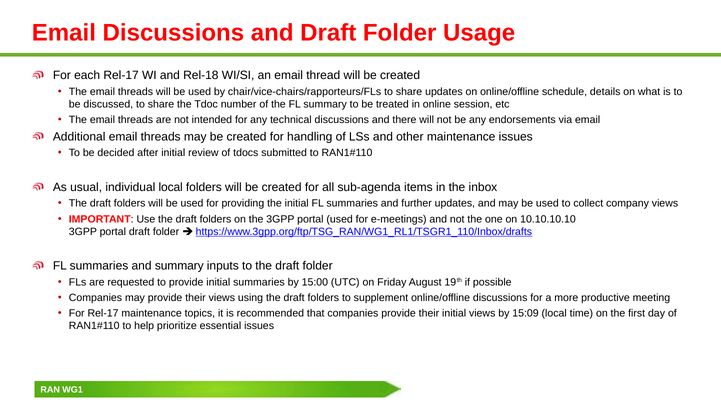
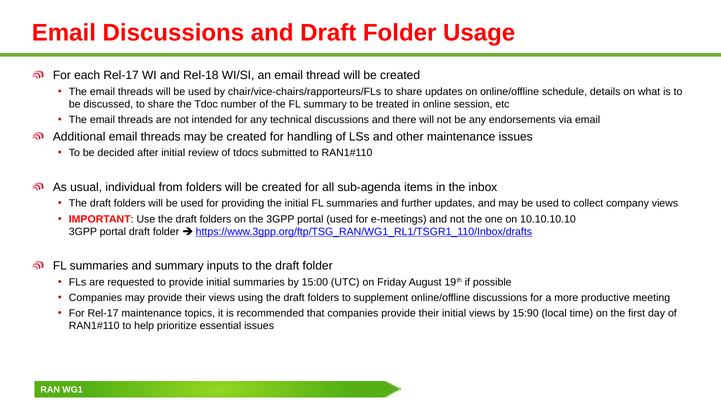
individual local: local -> from
15:09: 15:09 -> 15:90
